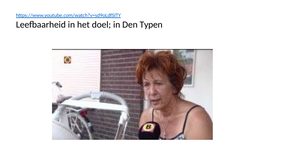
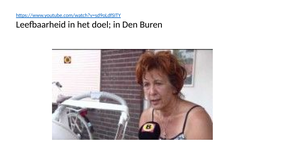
Typen: Typen -> Buren
